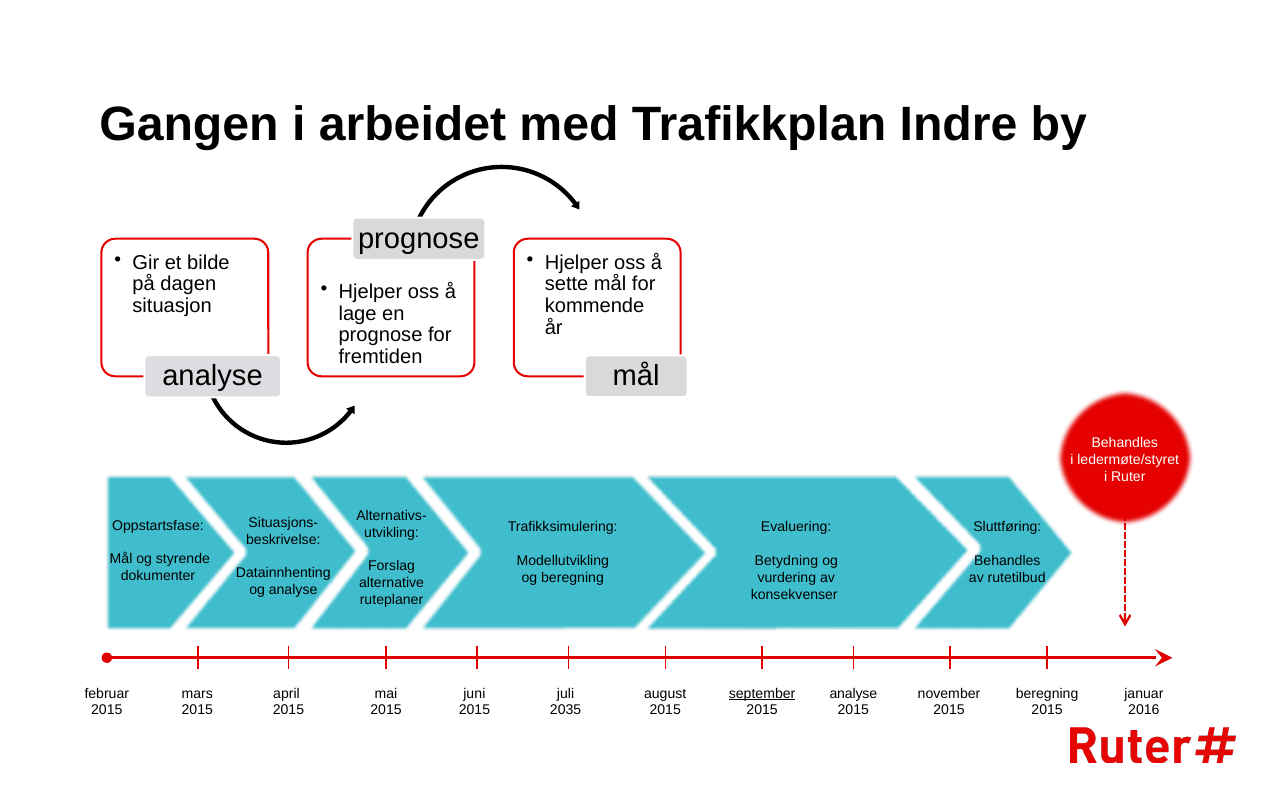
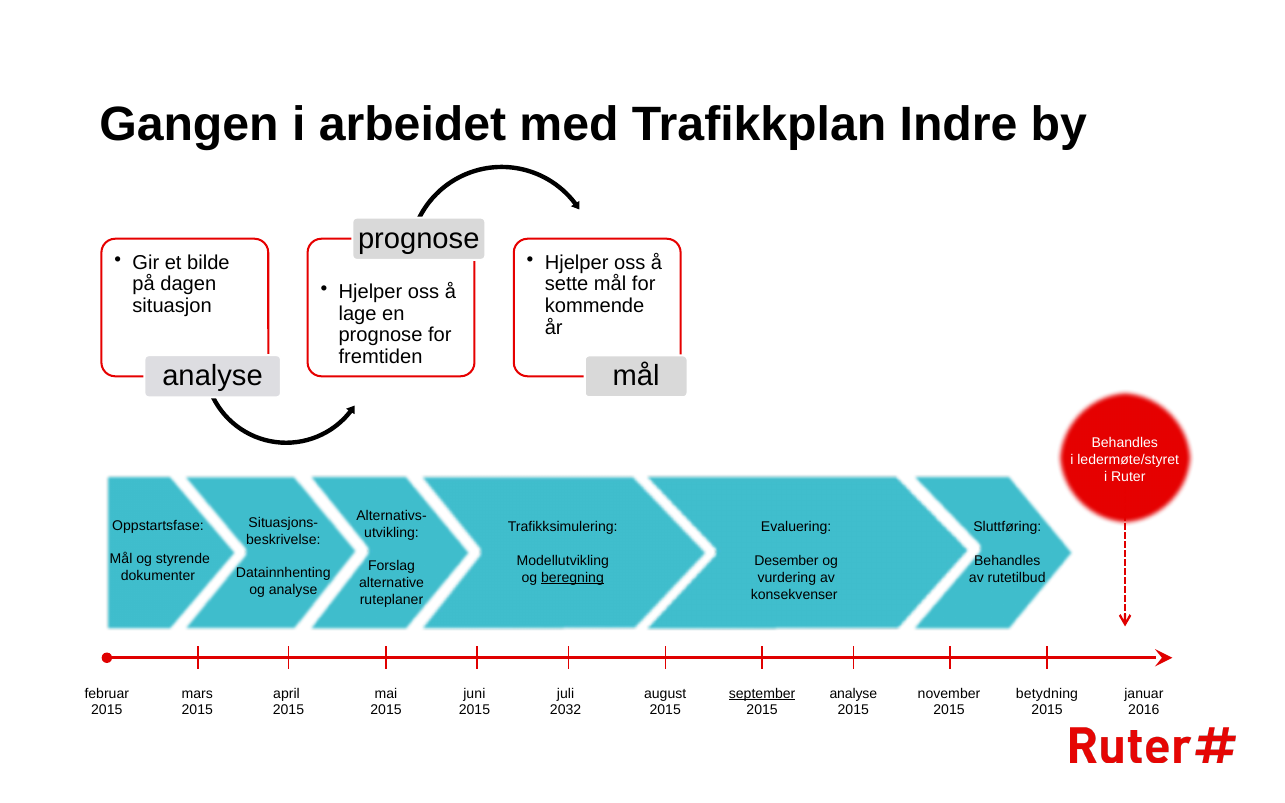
Betydning: Betydning -> Desember
beregning at (573, 578) underline: none -> present
beregning at (1047, 694): beregning -> betydning
2035: 2035 -> 2032
